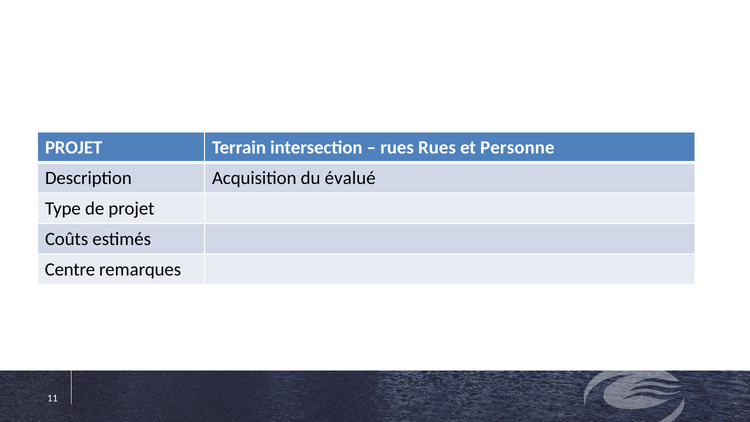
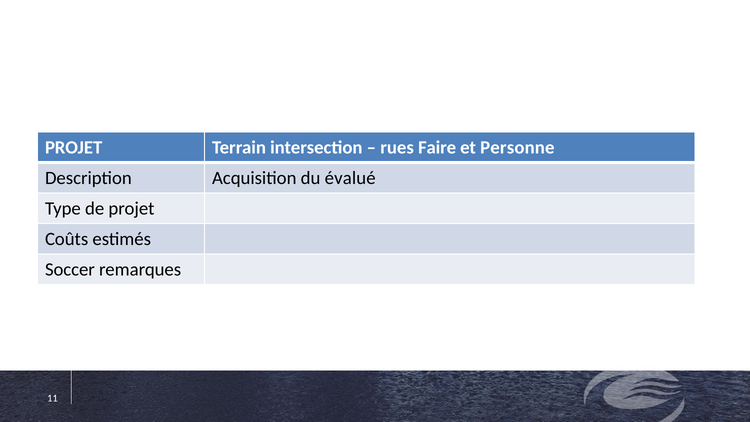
rues Rues: Rues -> Faire
Centre: Centre -> Soccer
